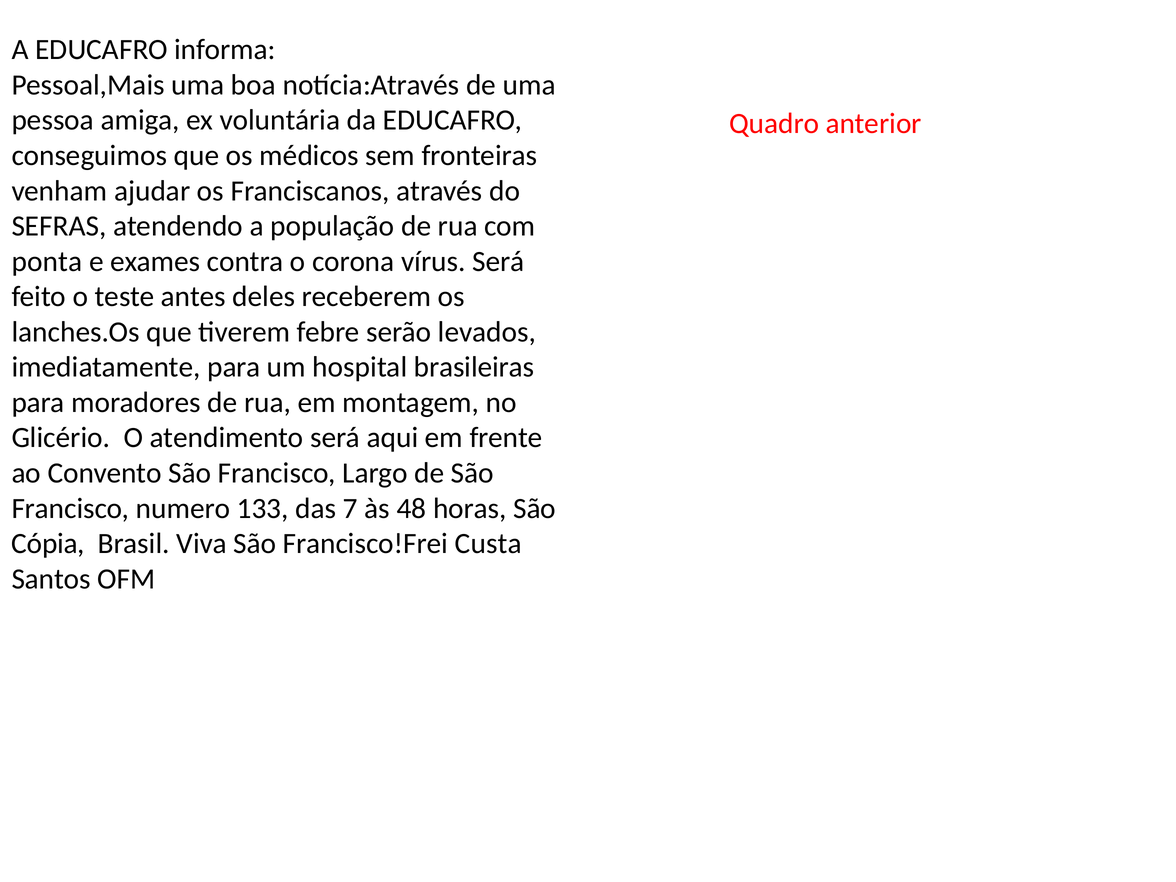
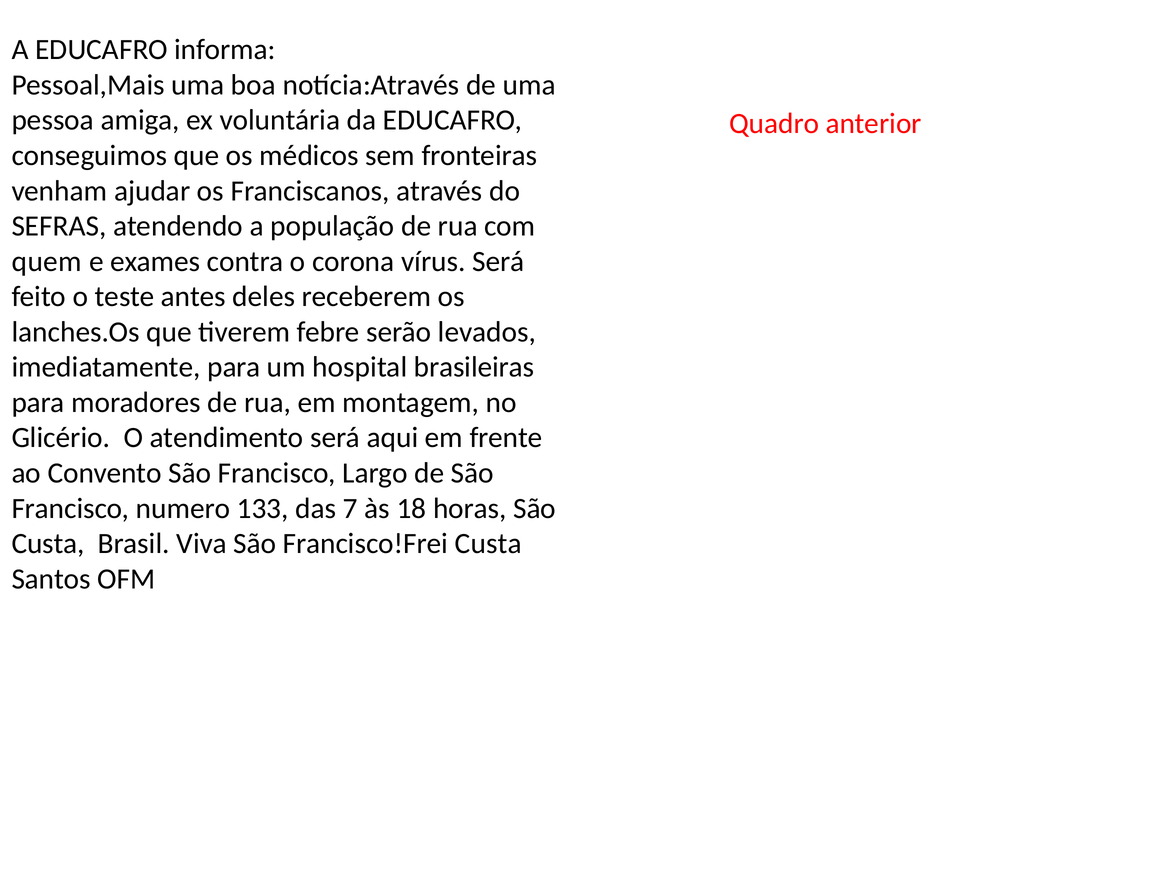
ponta: ponta -> quem
48: 48 -> 18
Cópia at (48, 544): Cópia -> Custa
